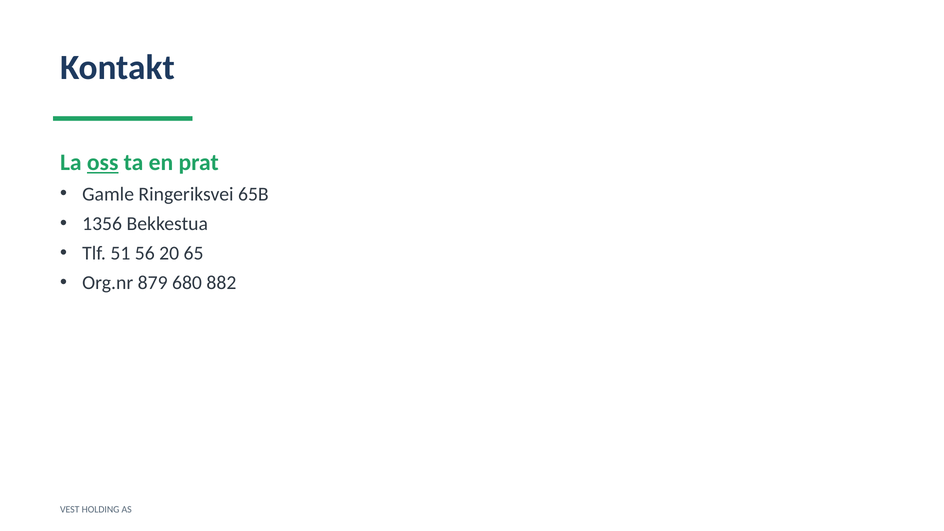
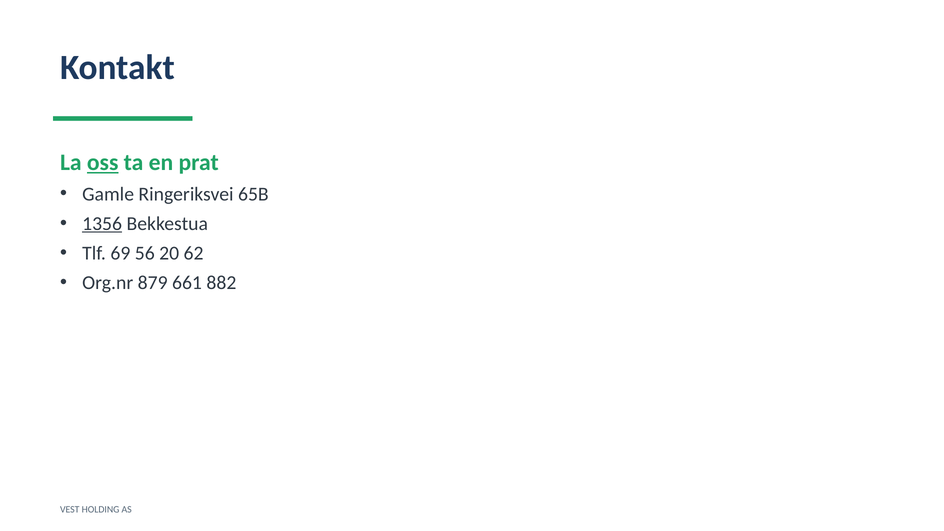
1356 underline: none -> present
51: 51 -> 69
65: 65 -> 62
680: 680 -> 661
